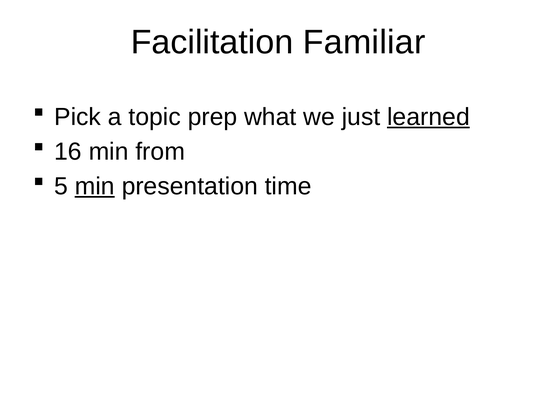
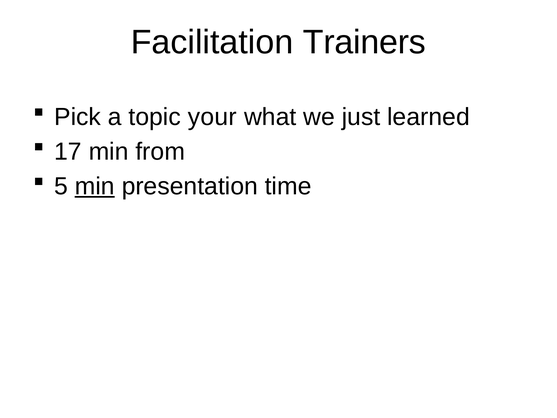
Familiar: Familiar -> Trainers
prep: prep -> your
learned underline: present -> none
16: 16 -> 17
